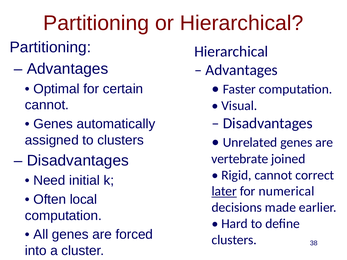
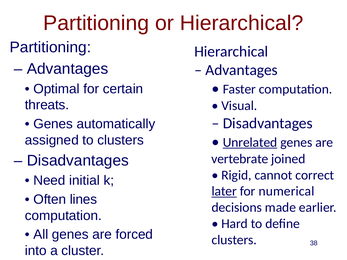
cannot at (47, 105): cannot -> threats
Unrelated underline: none -> present
local: local -> lines
